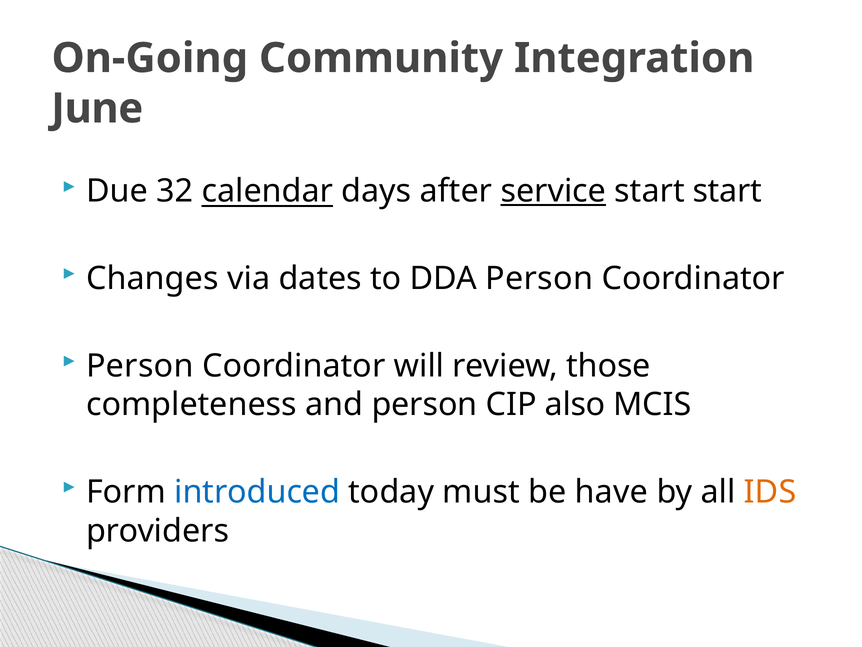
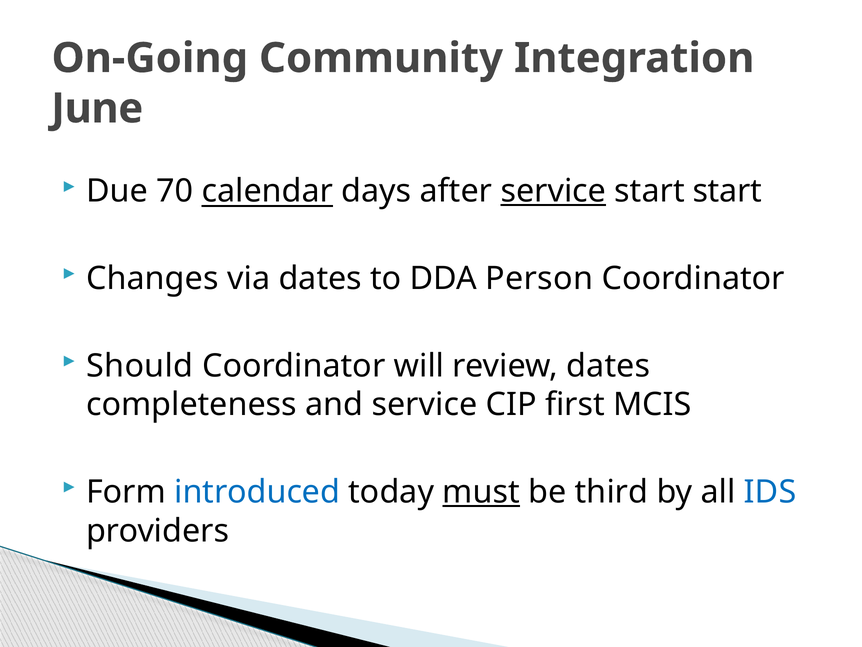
32: 32 -> 70
Person at (140, 366): Person -> Should
review those: those -> dates
and person: person -> service
also: also -> first
must underline: none -> present
have: have -> third
IDS colour: orange -> blue
